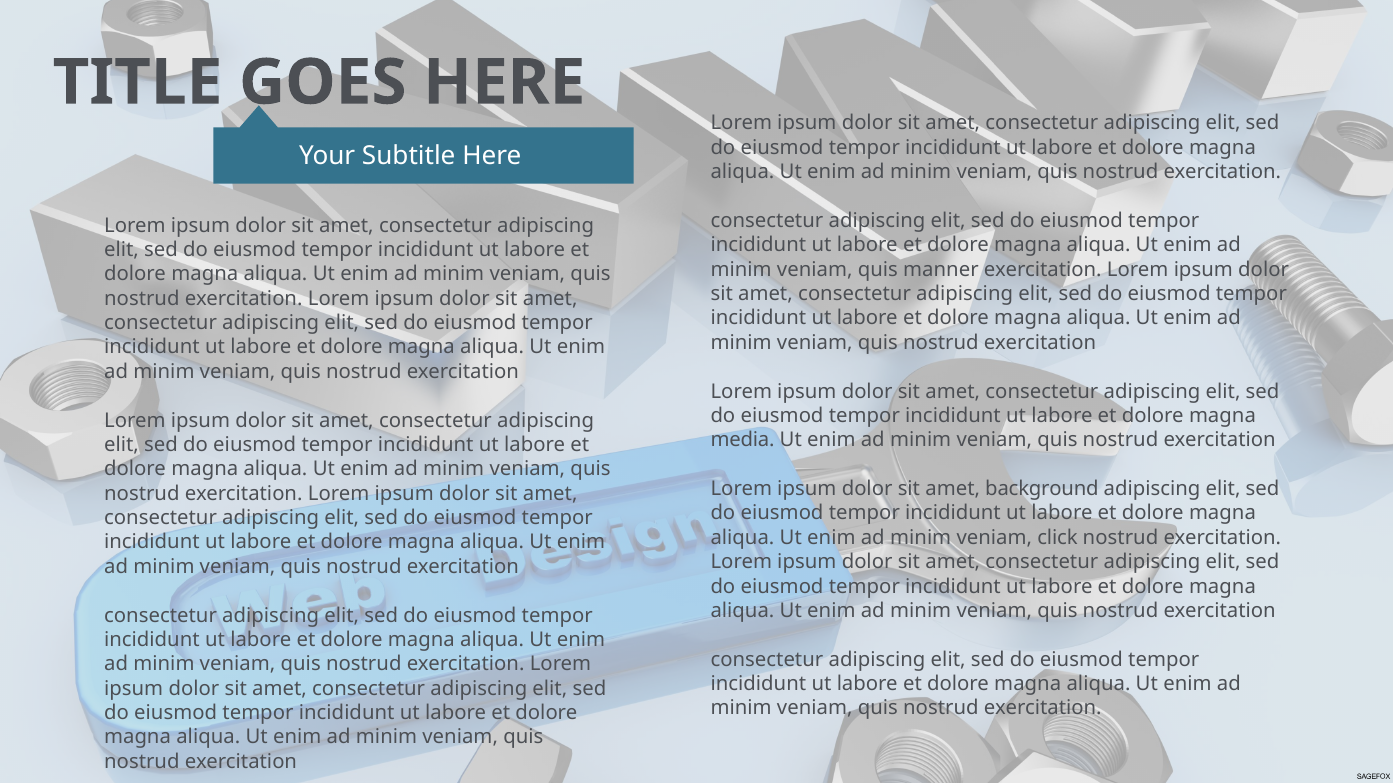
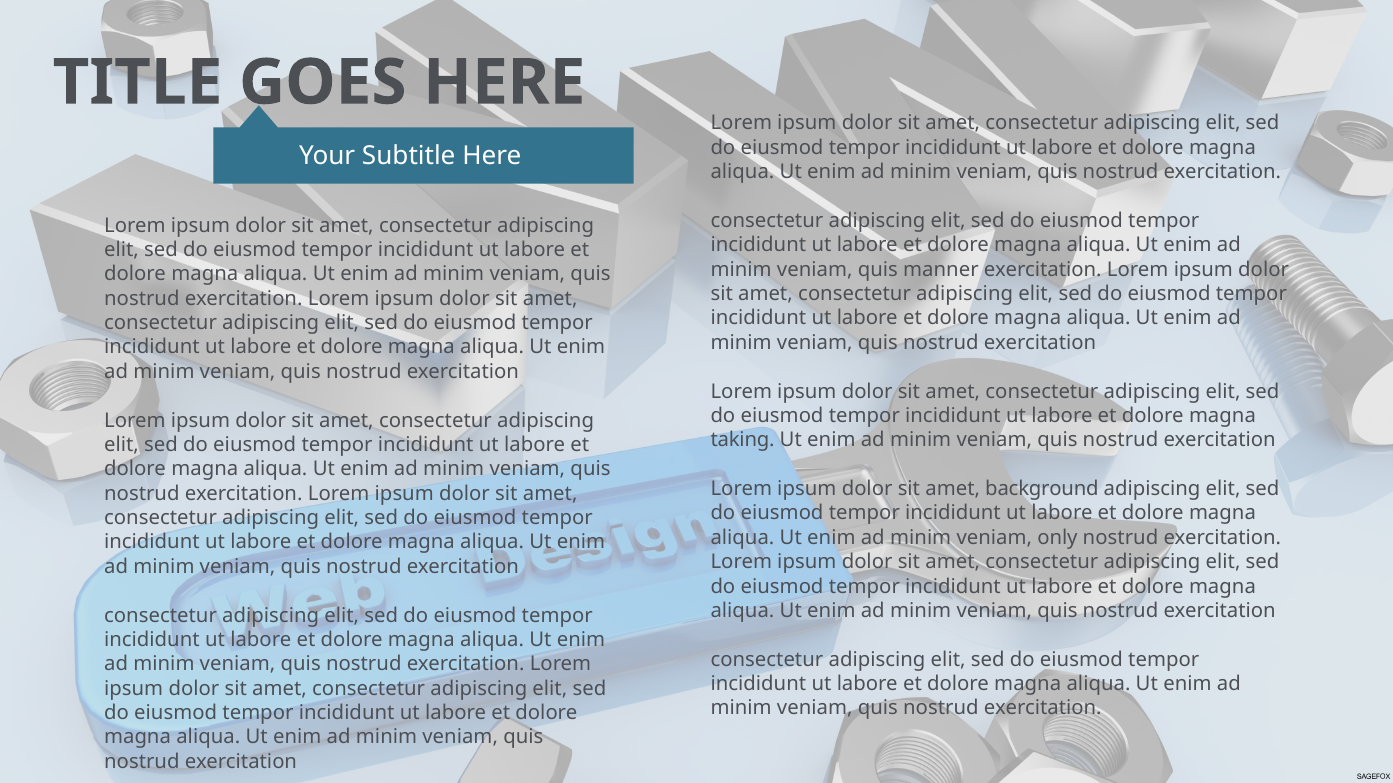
media: media -> taking
click: click -> only
